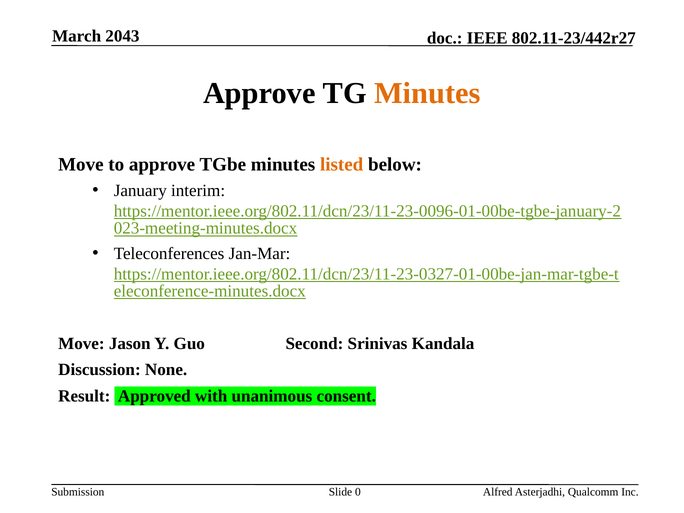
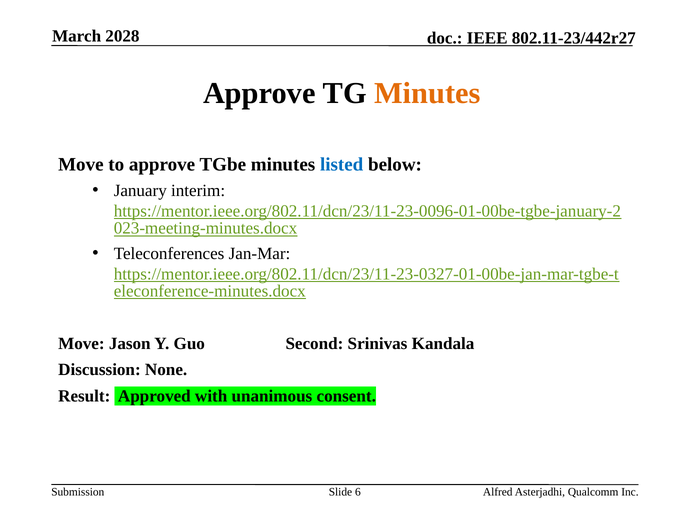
2043: 2043 -> 2028
listed colour: orange -> blue
0: 0 -> 6
